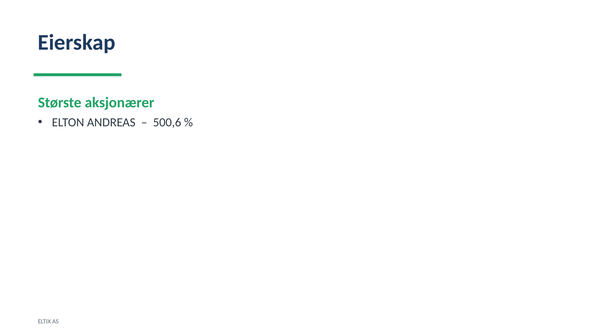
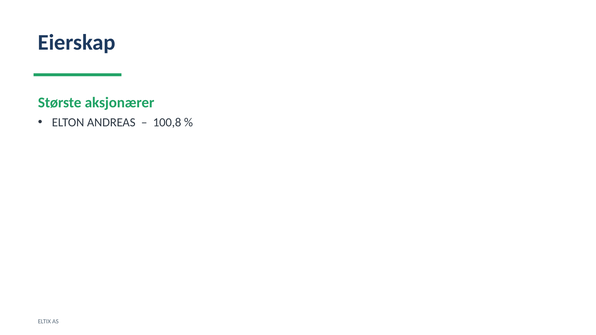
500,6: 500,6 -> 100,8
